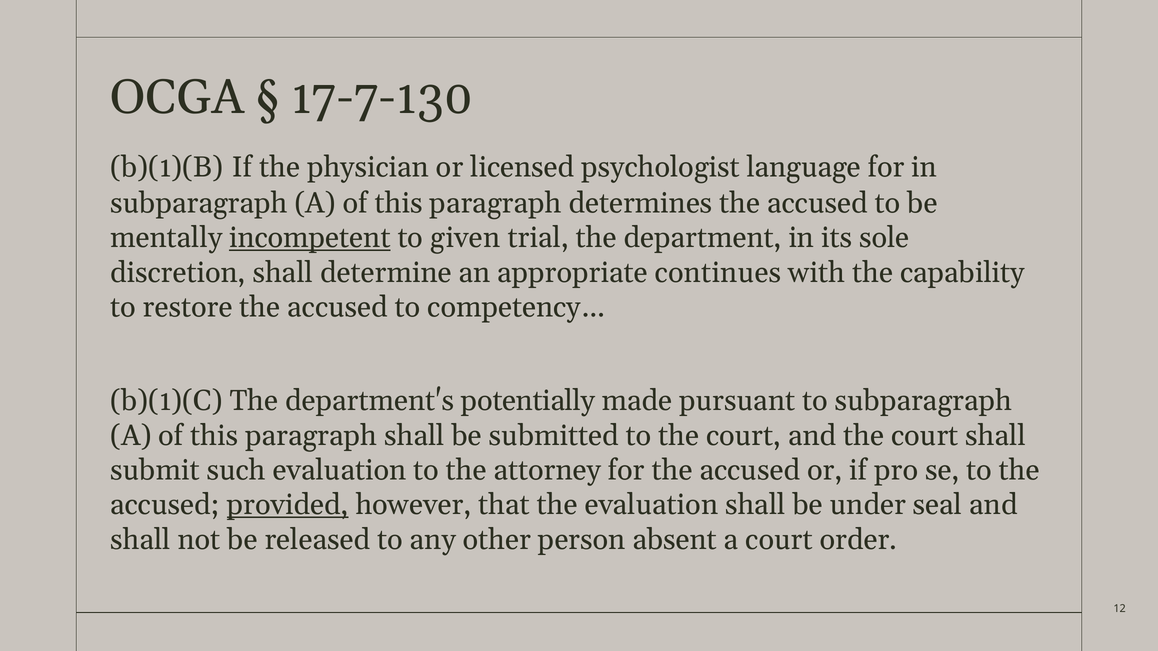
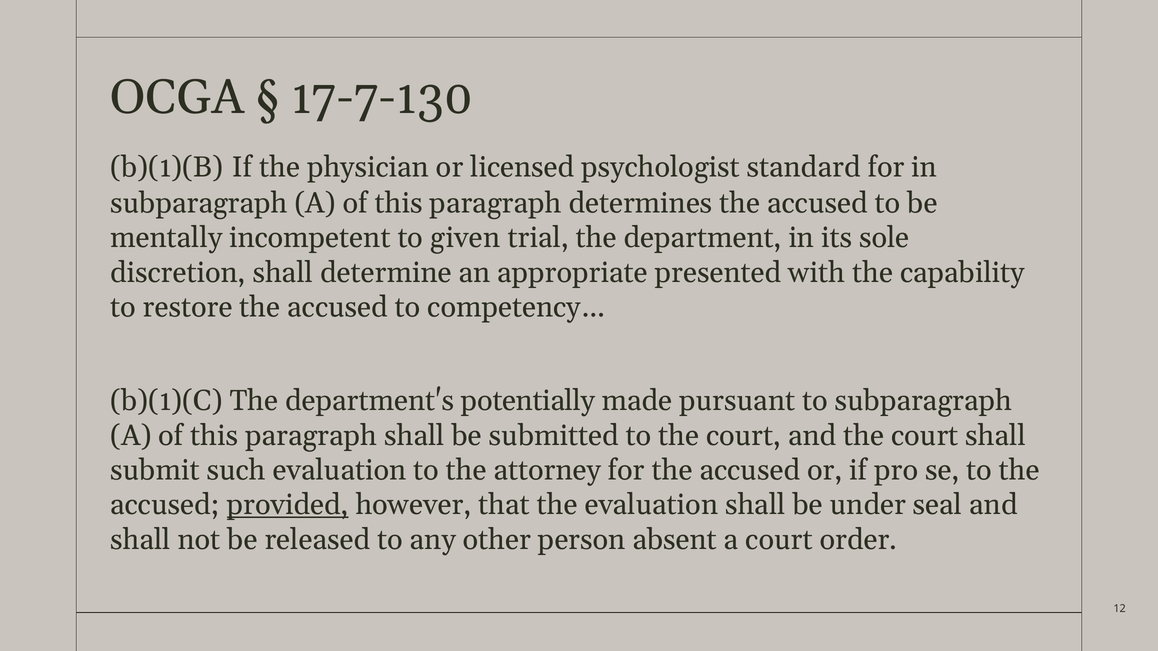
language: language -> standard
incompetent underline: present -> none
continues: continues -> presented
